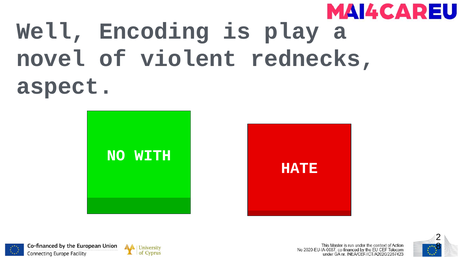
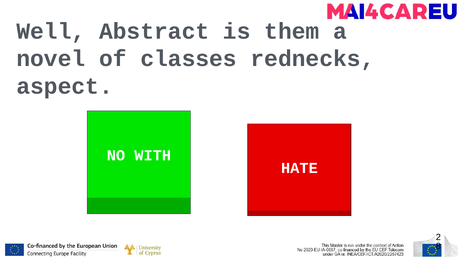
Encoding: Encoding -> Abstract
play: play -> them
violent: violent -> classes
